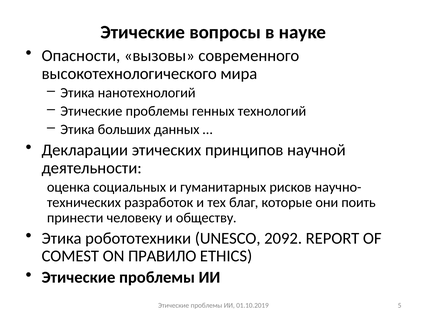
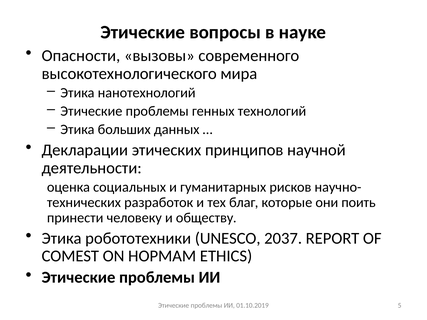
2092: 2092 -> 2037
ПРАВИЛО: ПРАВИЛО -> НОРМАМ
